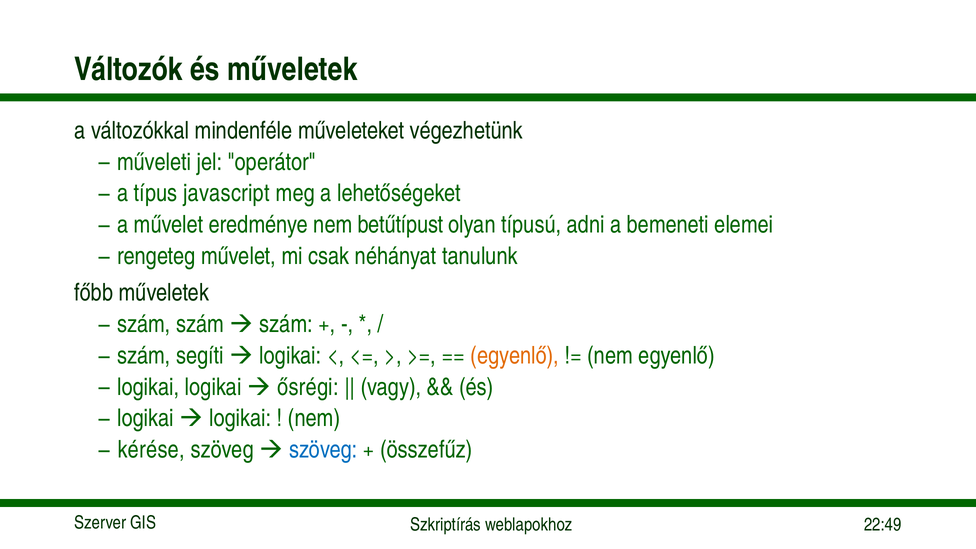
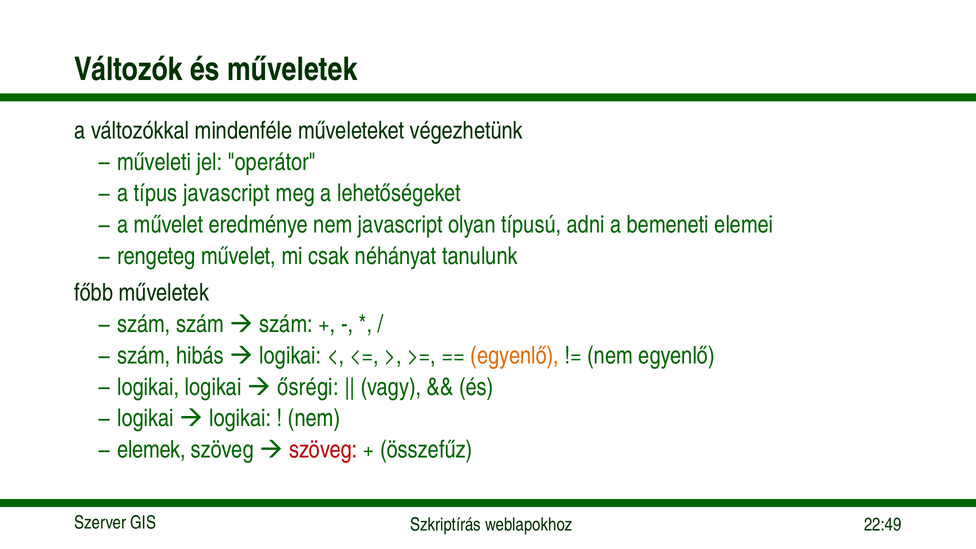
nem betűtípust: betűtípust -> javascript
segíti: segíti -> hibás
kérése: kérése -> elemek
szöveg at (323, 450) colour: blue -> red
